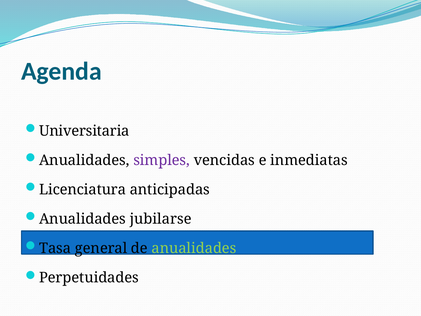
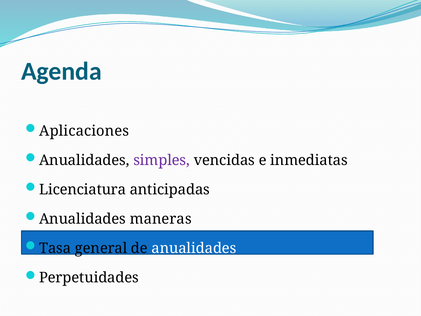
Universitaria: Universitaria -> Aplicaciones
jubilarse: jubilarse -> maneras
anualidades at (194, 248) colour: light green -> white
